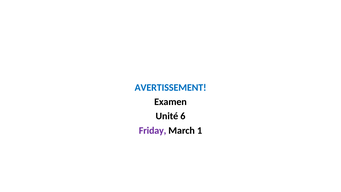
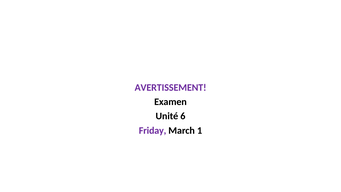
AVERTISSEMENT colour: blue -> purple
